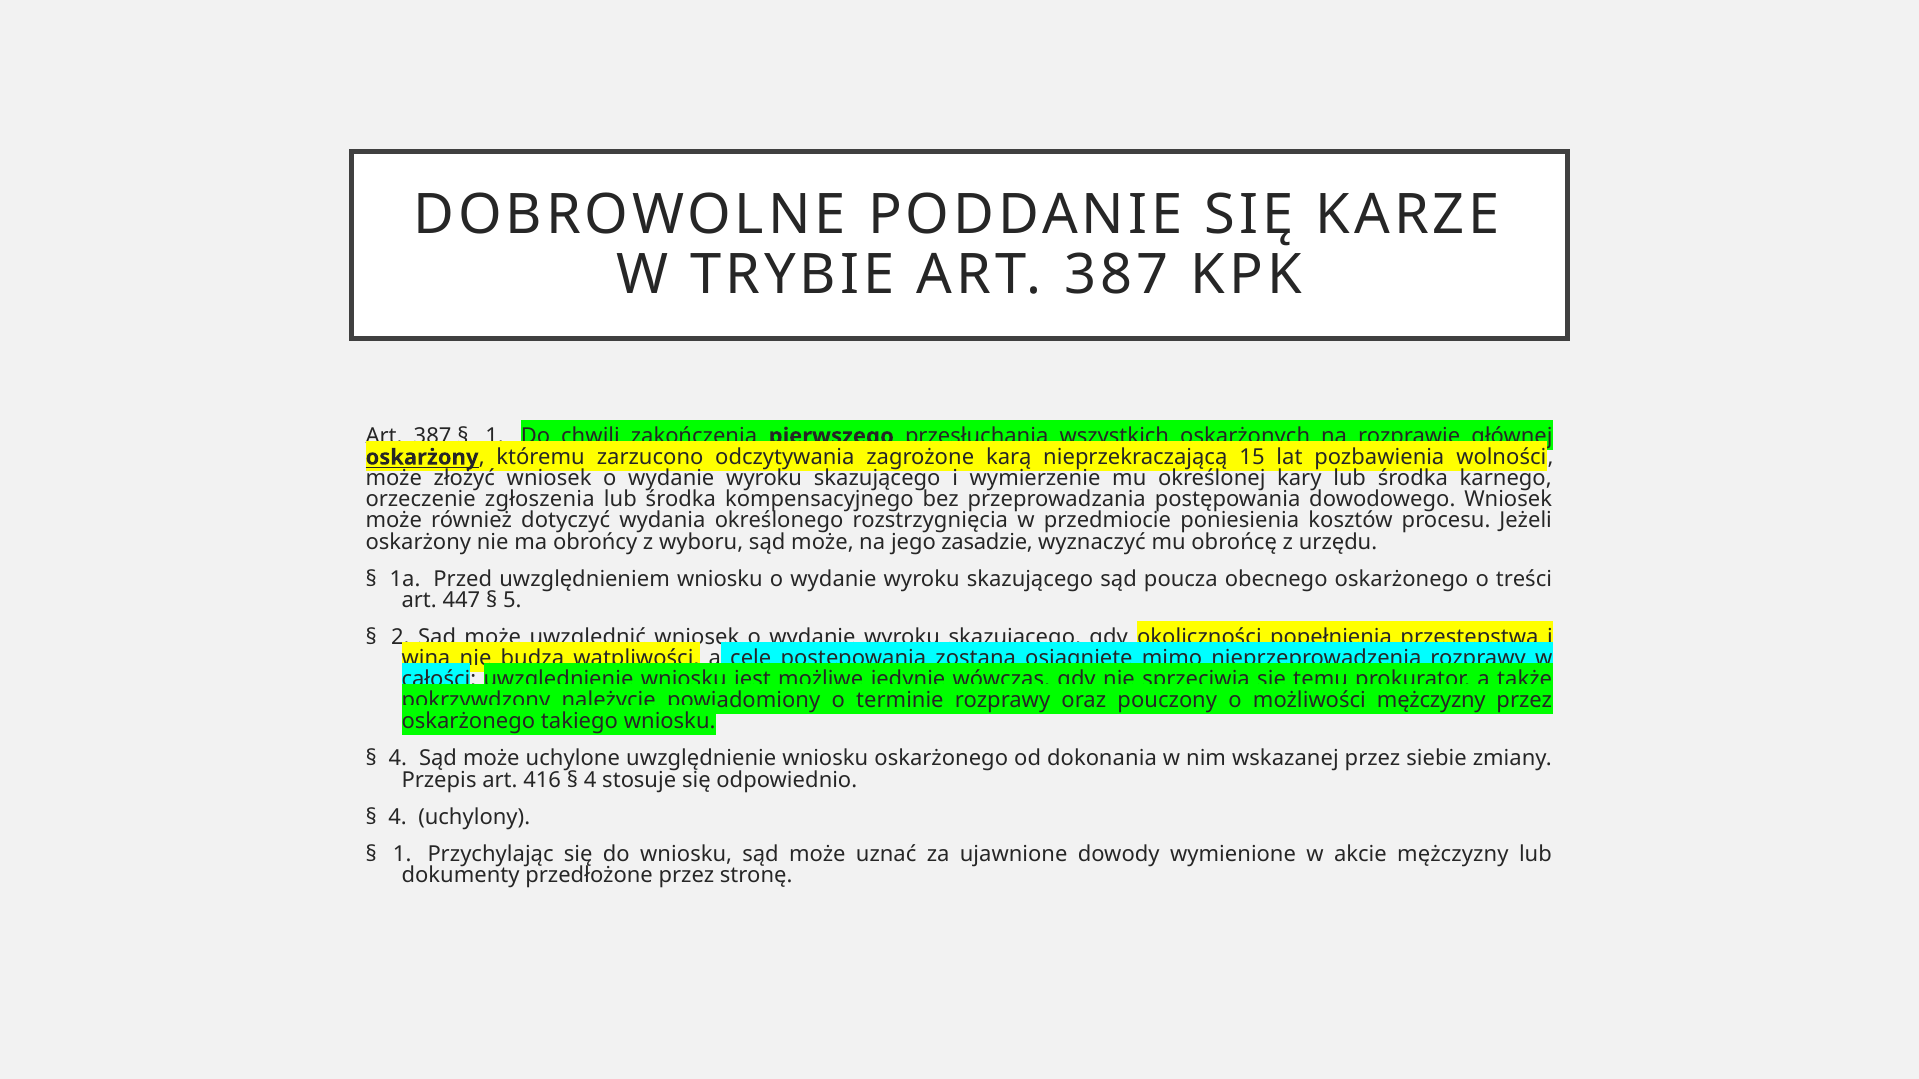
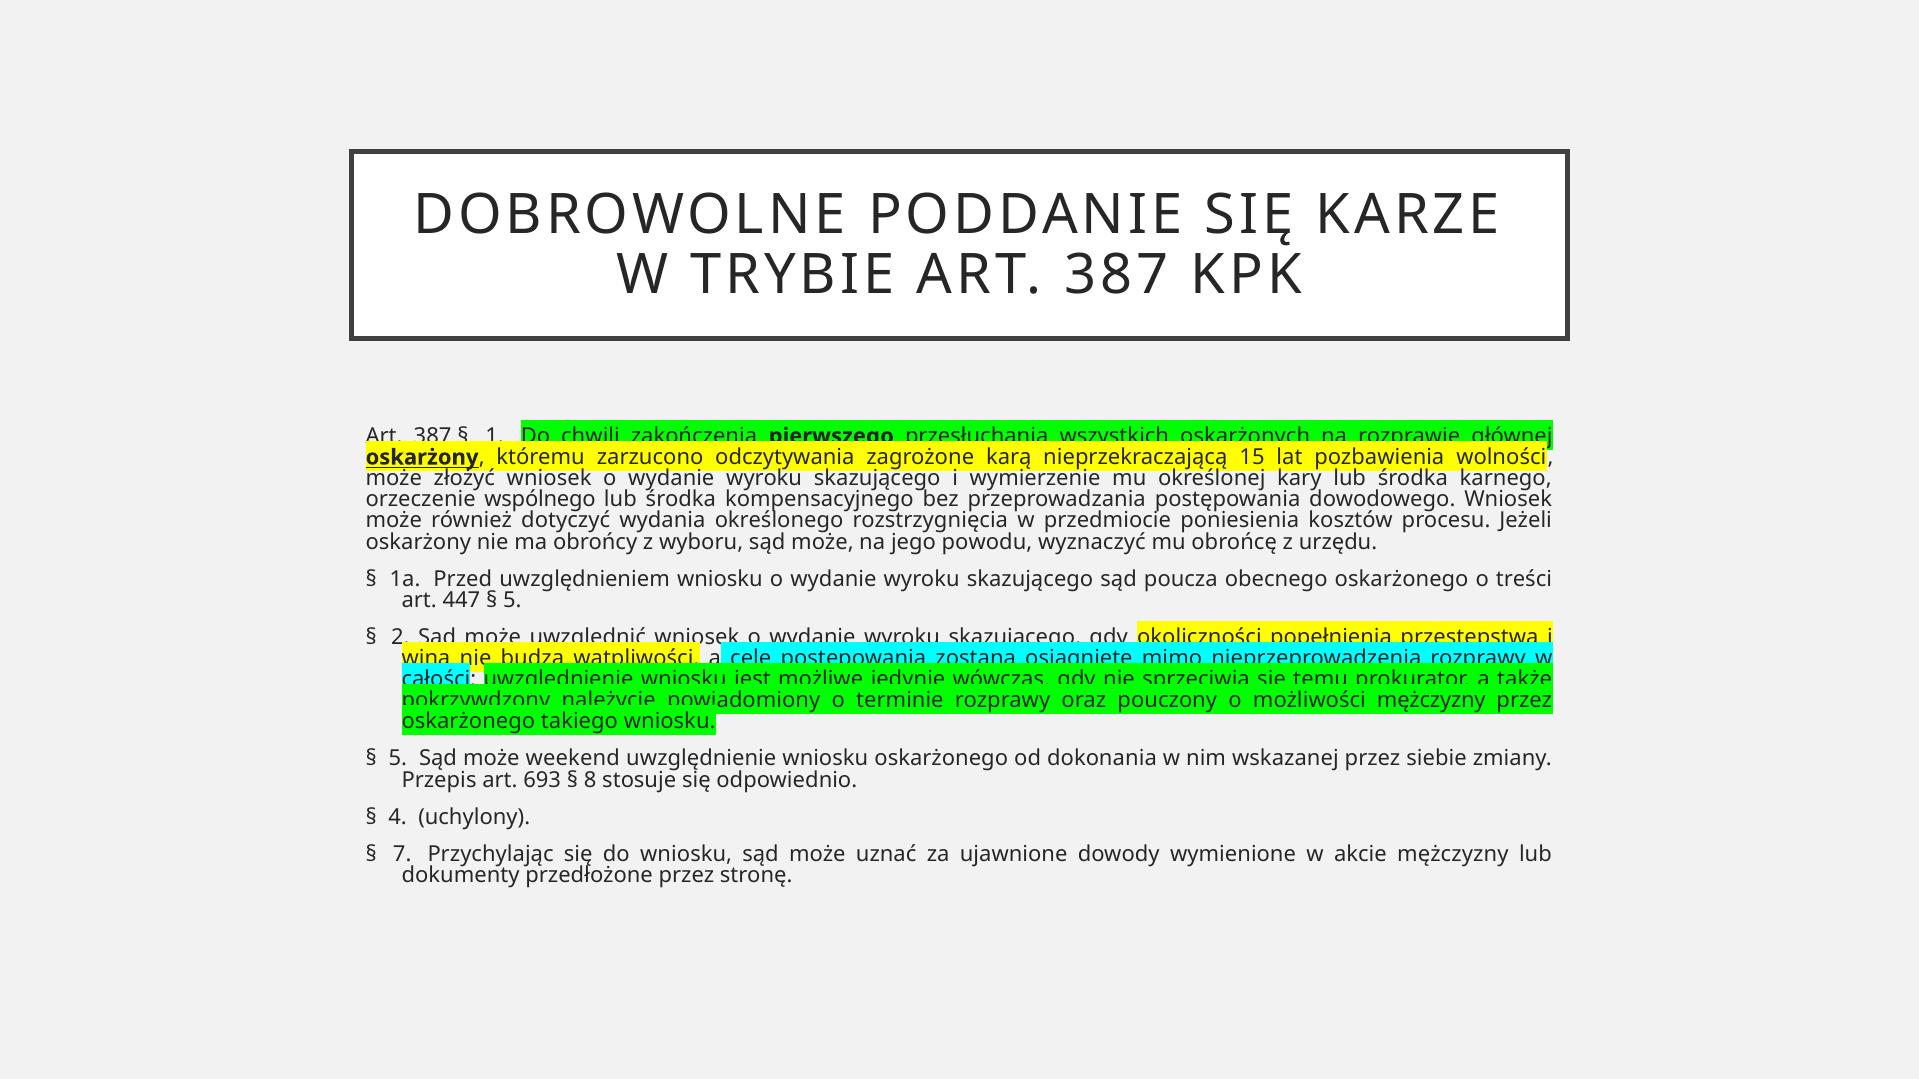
zgłoszenia: zgłoszenia -> wspólnego
zasadzie: zasadzie -> powodu
4 at (398, 759): 4 -> 5
uchylone: uchylone -> weekend
416: 416 -> 693
4 at (590, 780): 4 -> 8
1 at (402, 854): 1 -> 7
